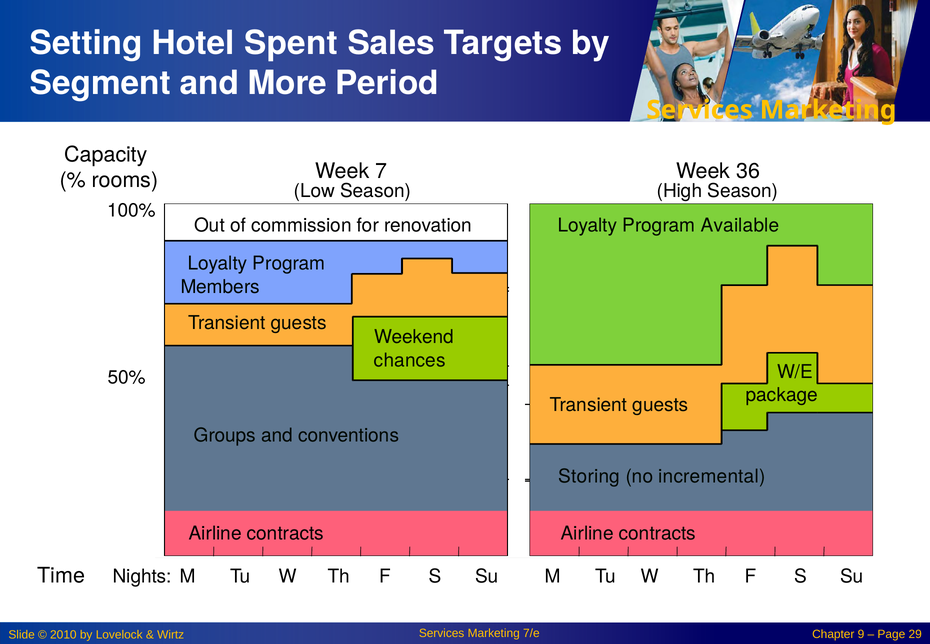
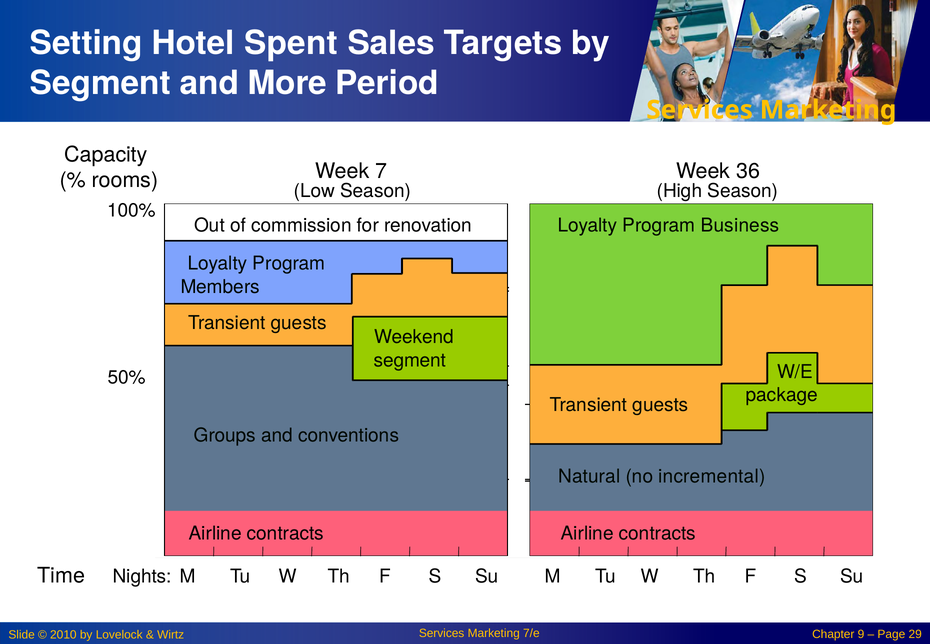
Available: Available -> Business
chances at (410, 360): chances -> segment
Storing: Storing -> Natural
